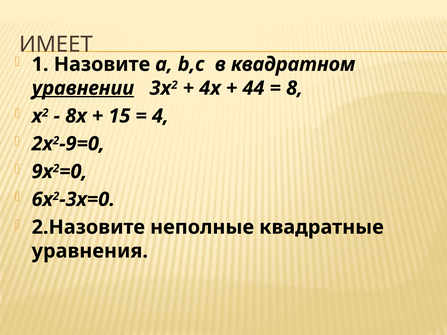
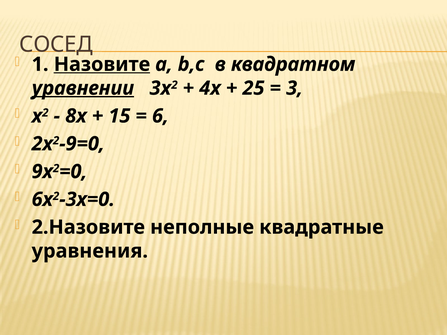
ИМЕЕТ: ИМЕЕТ -> СОСЕД
Назовите underline: none -> present
44: 44 -> 25
8: 8 -> 3
4: 4 -> 6
